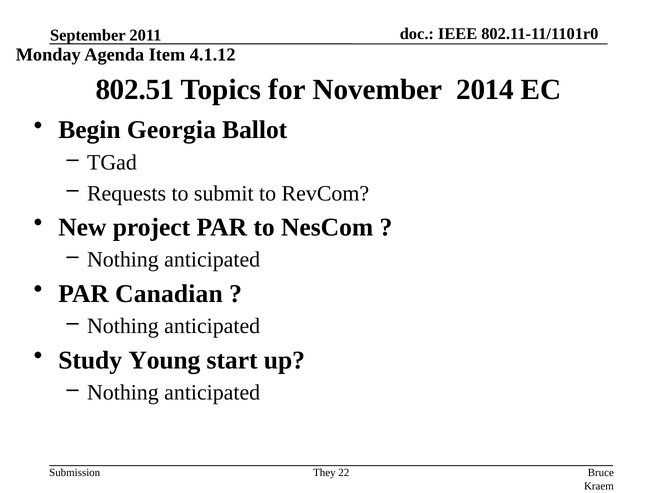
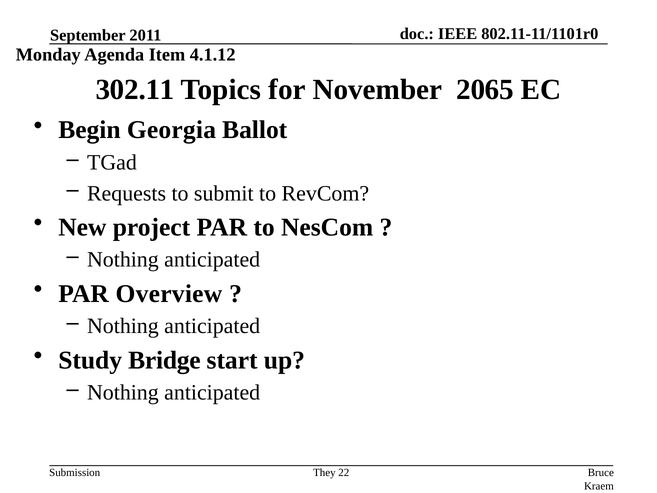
802.51: 802.51 -> 302.11
2014: 2014 -> 2065
Canadian: Canadian -> Overview
Young: Young -> Bridge
